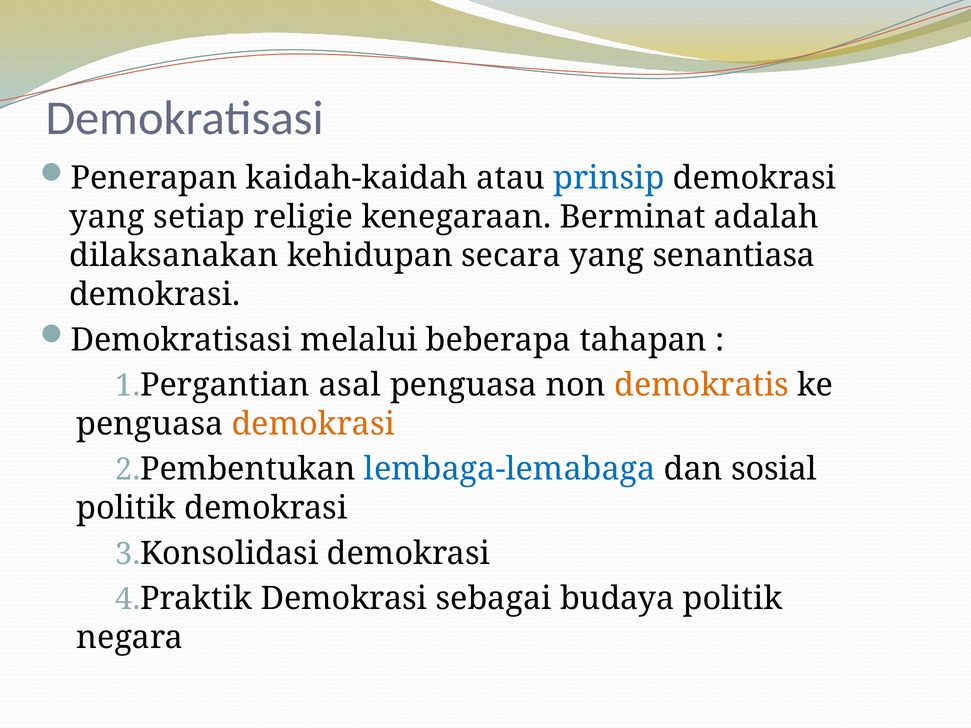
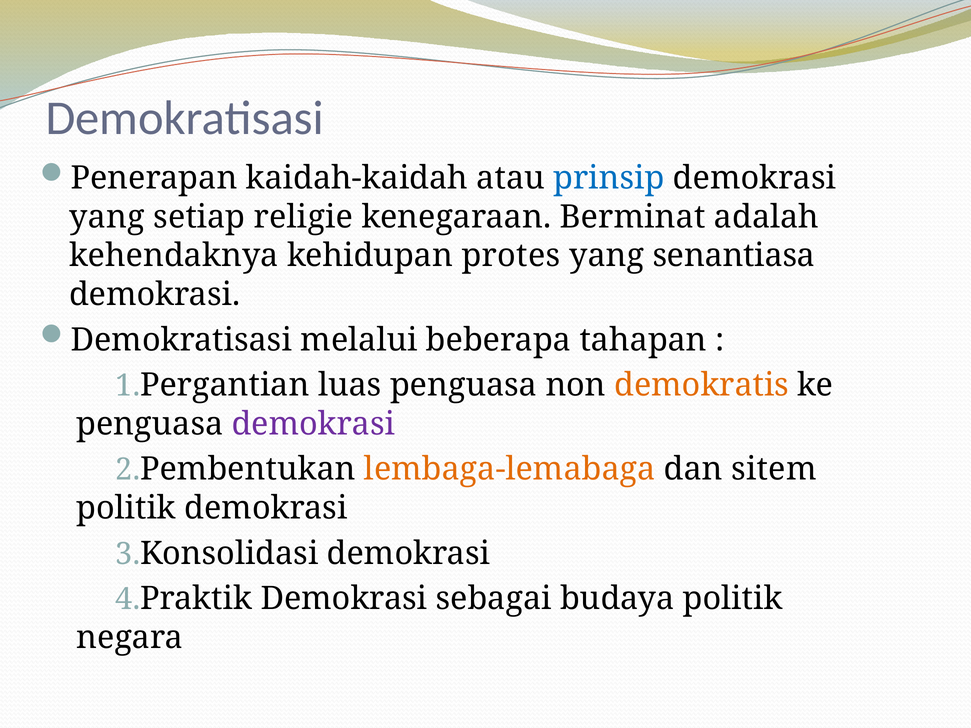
dilaksanakan: dilaksanakan -> kehendaknya
secara: secara -> protes
asal: asal -> luas
demokrasi at (313, 424) colour: orange -> purple
lembaga-lemabaga colour: blue -> orange
sosial: sosial -> sitem
